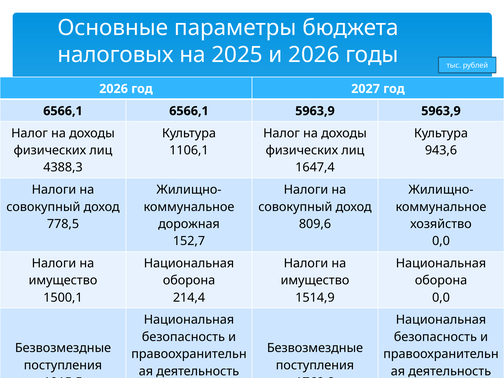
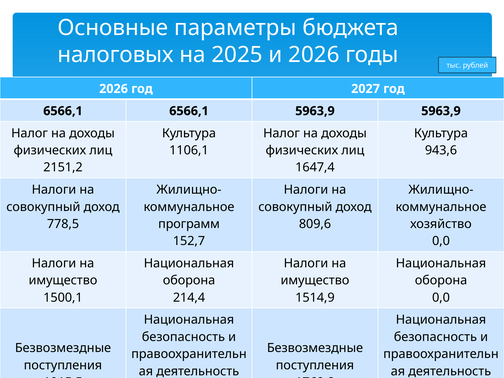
4388,3: 4388,3 -> 2151,2
дорожная: дорожная -> программ
